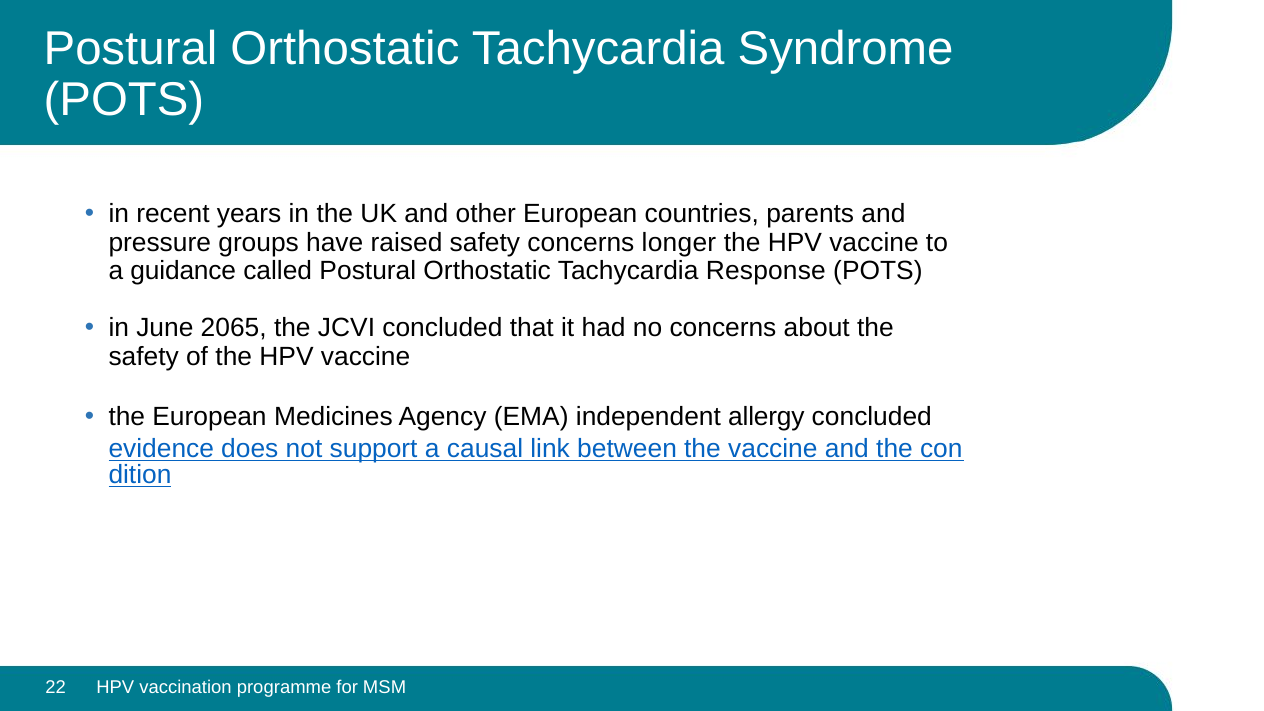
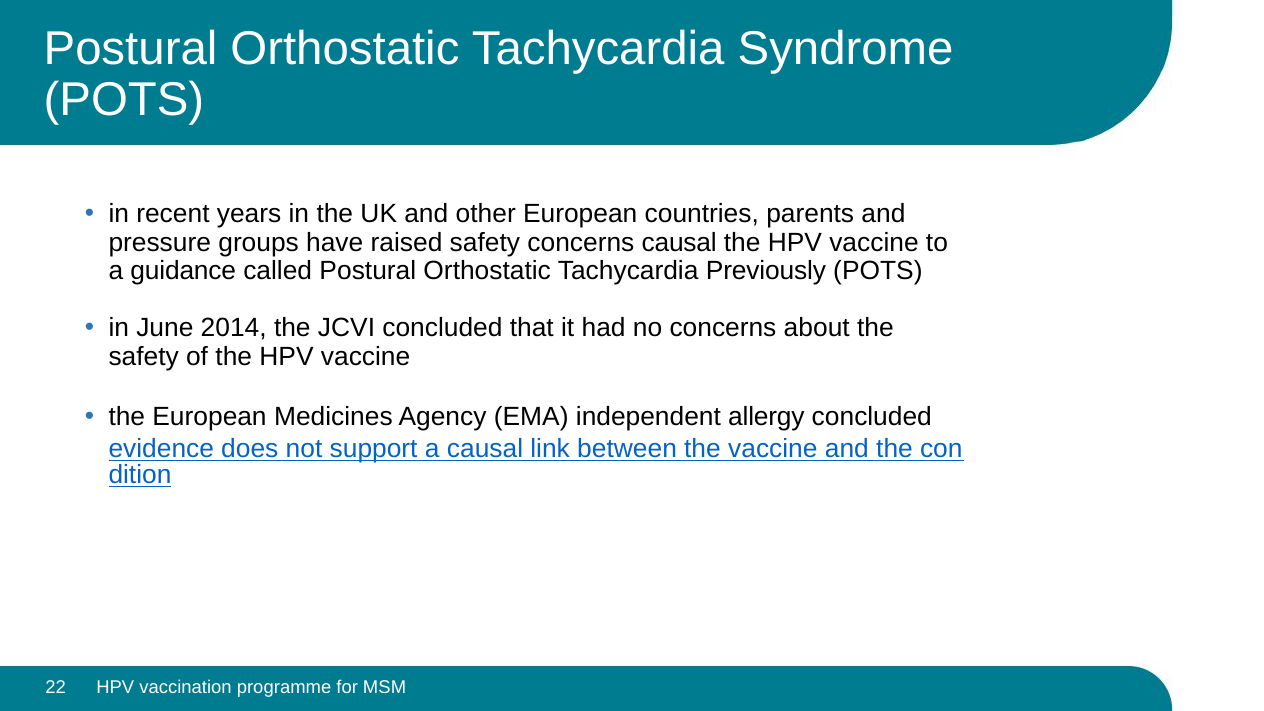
concerns longer: longer -> causal
Response: Response -> Previously
2065: 2065 -> 2014
